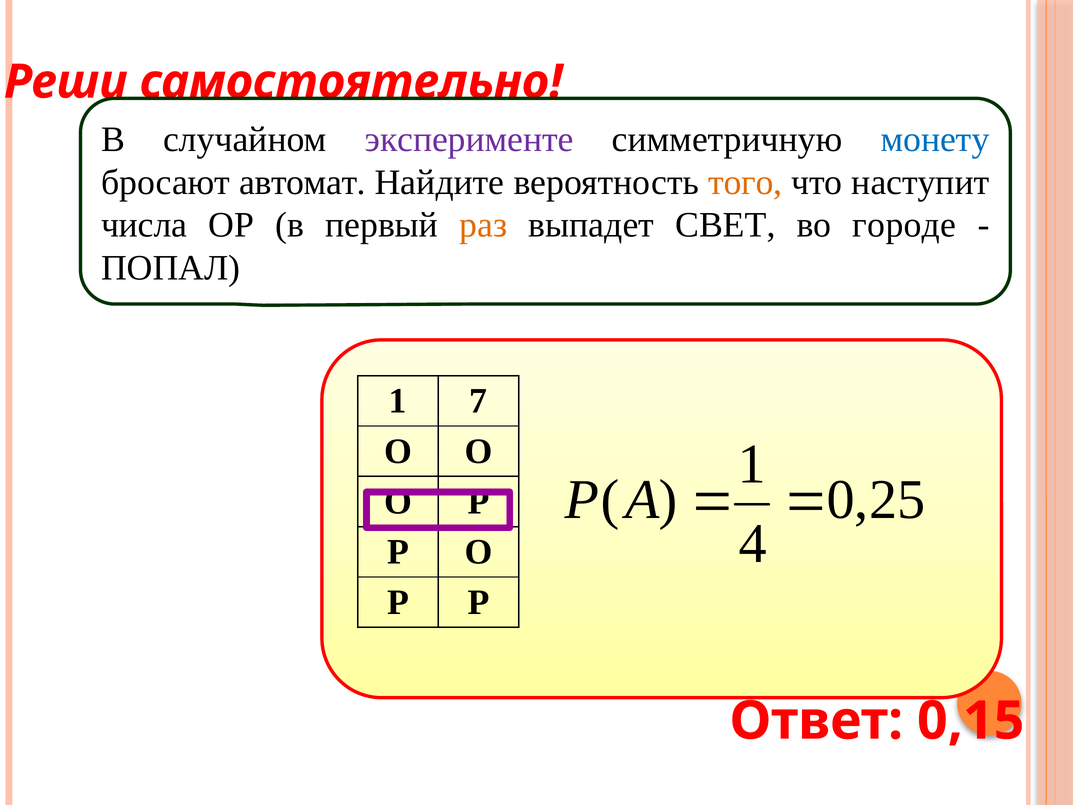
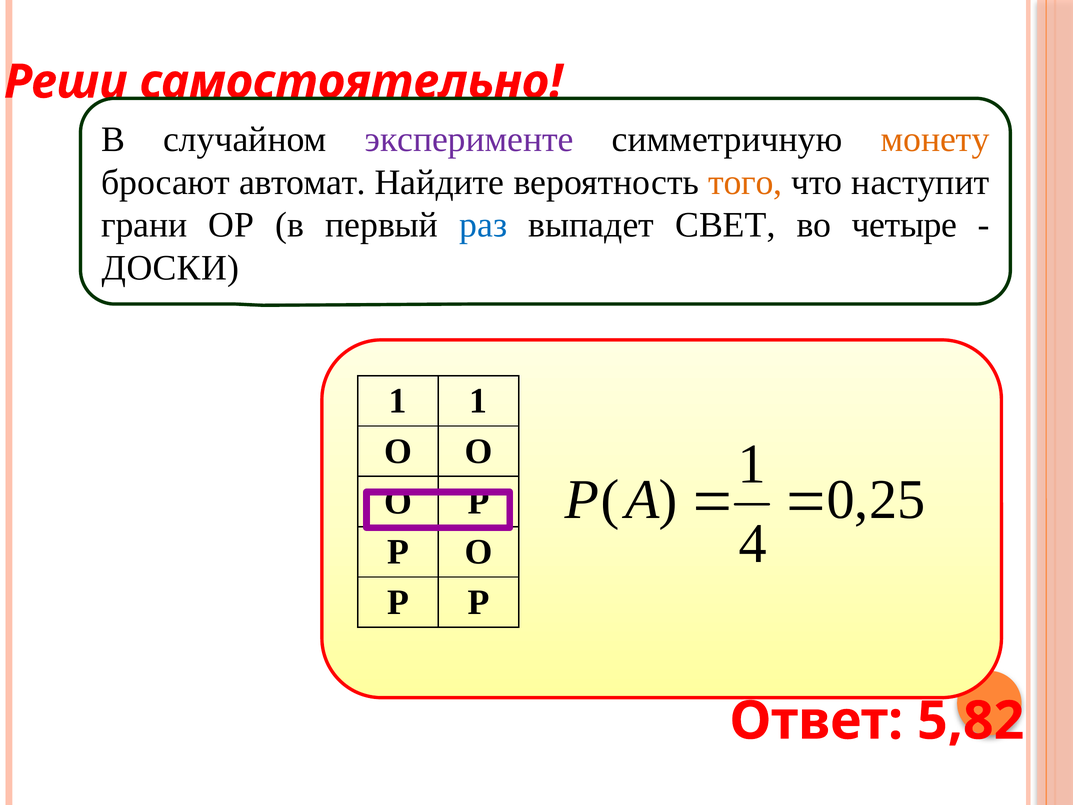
монету colour: blue -> orange
числа: числа -> грани
раз colour: orange -> blue
городе: городе -> четыре
ПОПАЛ: ПОПАЛ -> ДОСКИ
1 7: 7 -> 1
0,15: 0,15 -> 5,82
